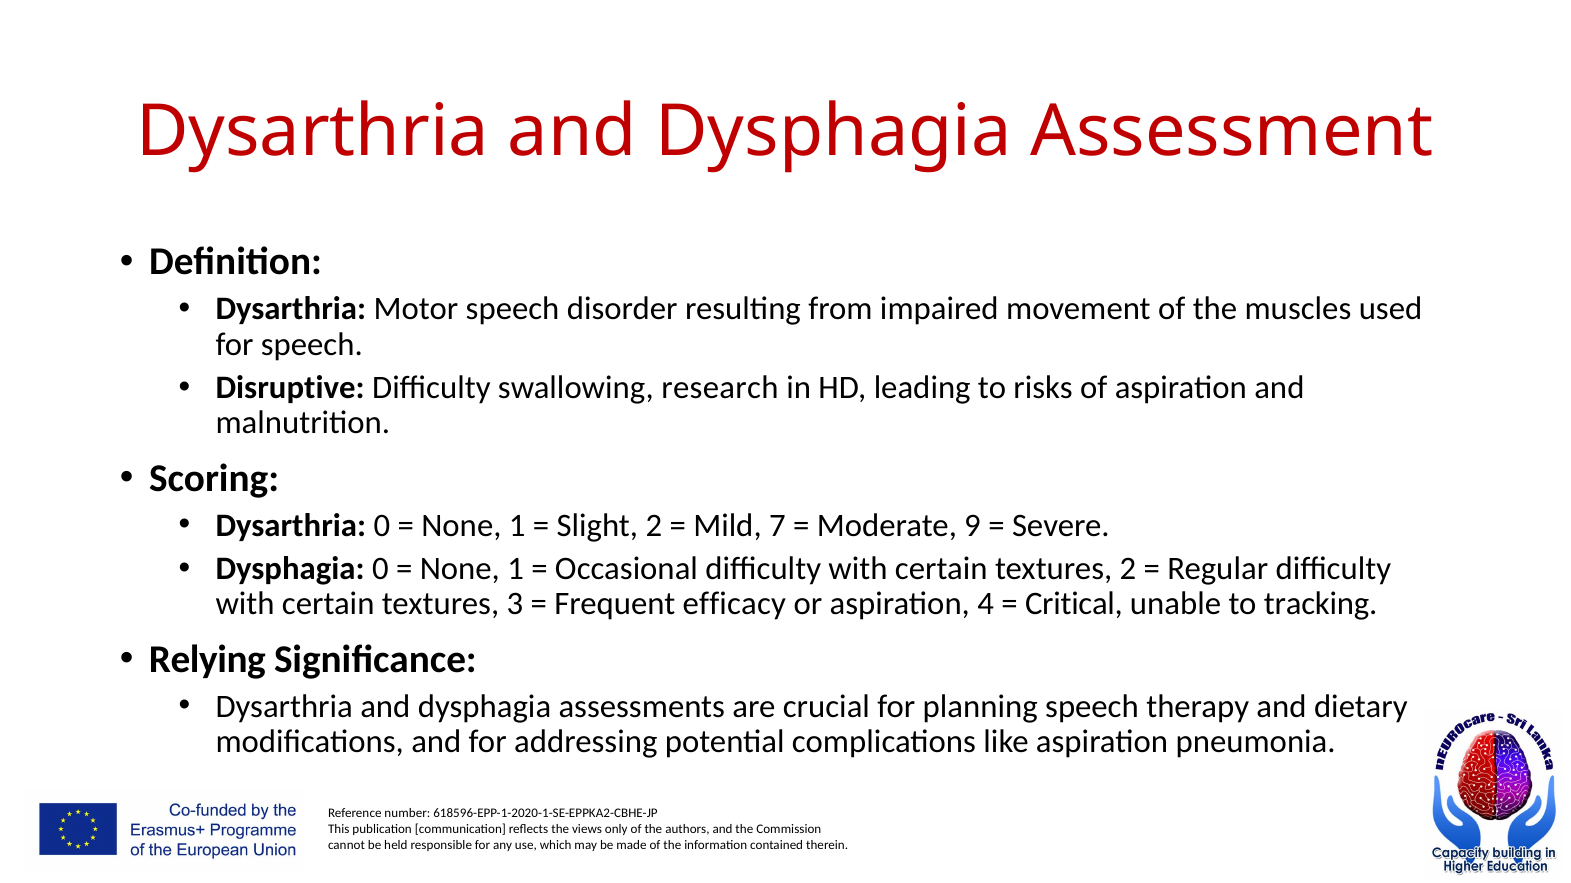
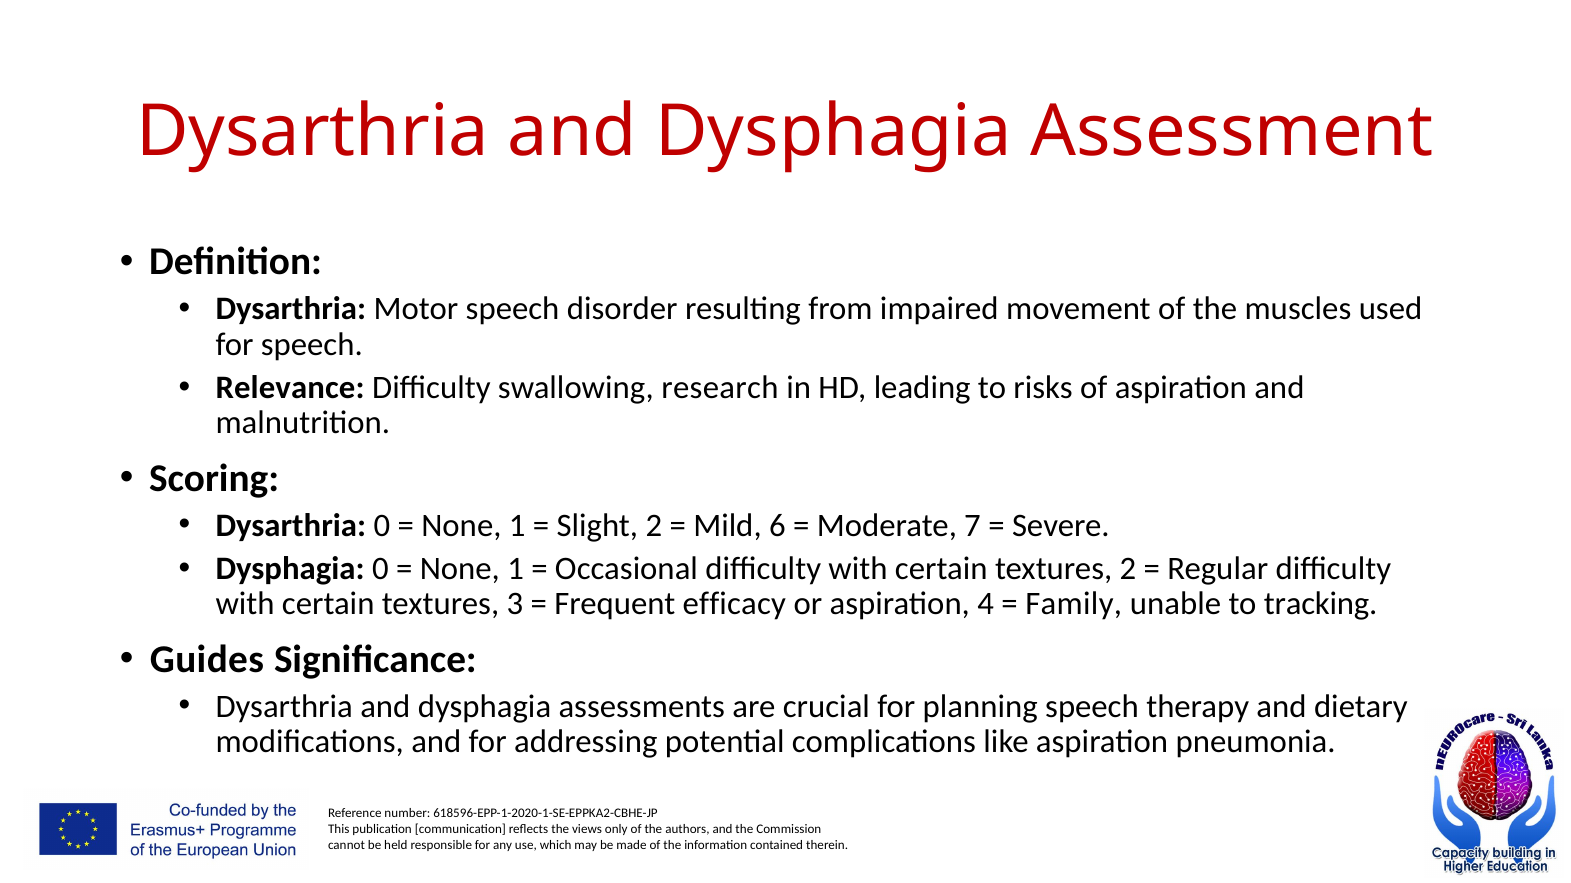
Disruptive: Disruptive -> Relevance
7: 7 -> 6
9: 9 -> 7
Critical: Critical -> Family
Relying: Relying -> Guides
